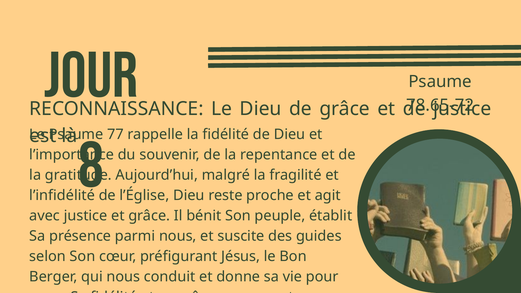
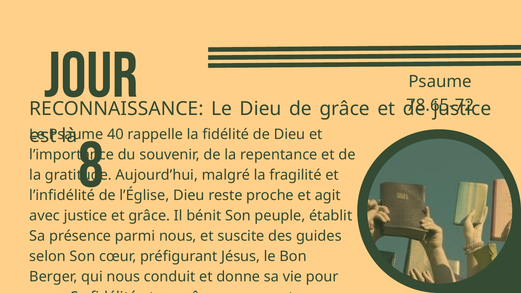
77: 77 -> 40
